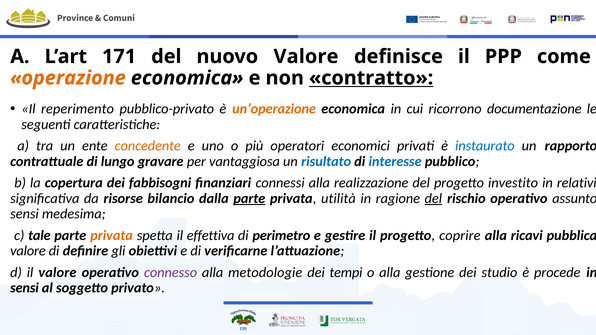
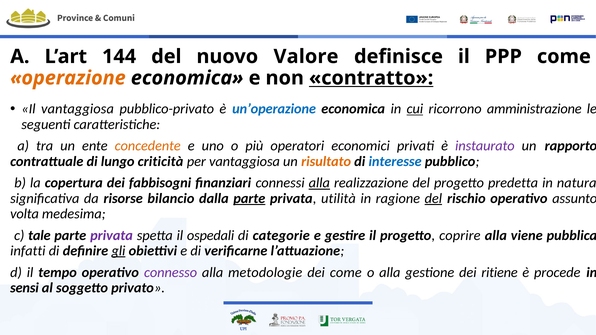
171: 171 -> 144
Il reperimento: reperimento -> vantaggiosa
un’operazione colour: orange -> blue
cui underline: none -> present
documentazione: documentazione -> amministrazione
instaurato colour: blue -> purple
gravare: gravare -> criticità
risultato colour: blue -> orange
alla at (319, 183) underline: none -> present
investito: investito -> predetta
relativi: relativi -> natura
sensi at (24, 214): sensi -> volta
privata at (111, 236) colour: orange -> purple
effettiva: effettiva -> ospedali
perimetro: perimetro -> categorie
ricavi: ricavi -> viene
valore at (28, 251): valore -> infatti
gli underline: none -> present
il valore: valore -> tempo
dei tempi: tempi -> come
studio: studio -> ritiene
